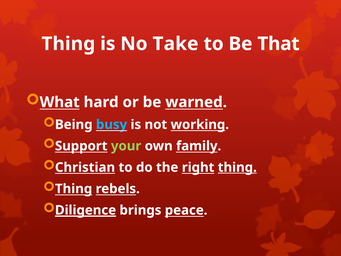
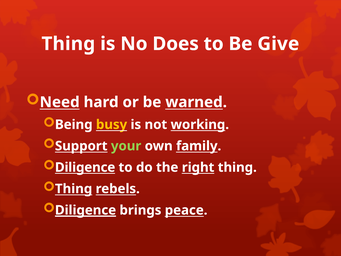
Take: Take -> Does
That: That -> Give
What: What -> Need
busy colour: light blue -> yellow
Christian at (85, 167): Christian -> Diligence
thing at (237, 167) underline: present -> none
